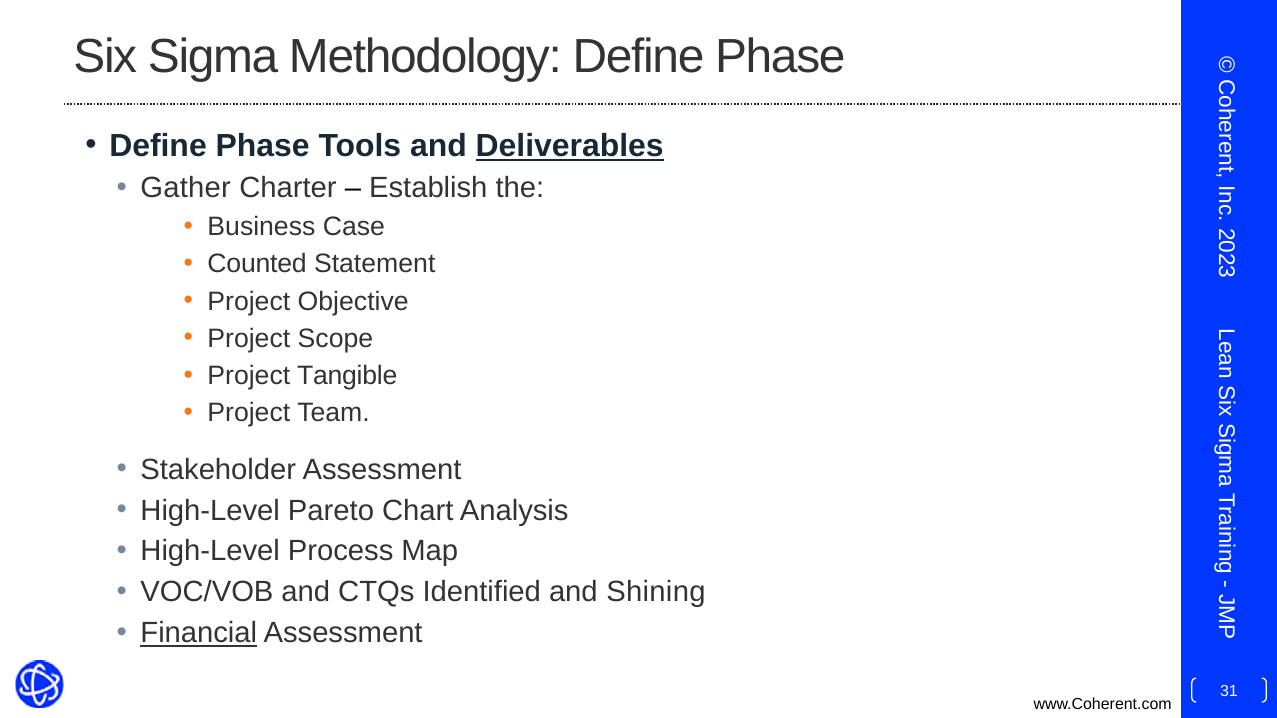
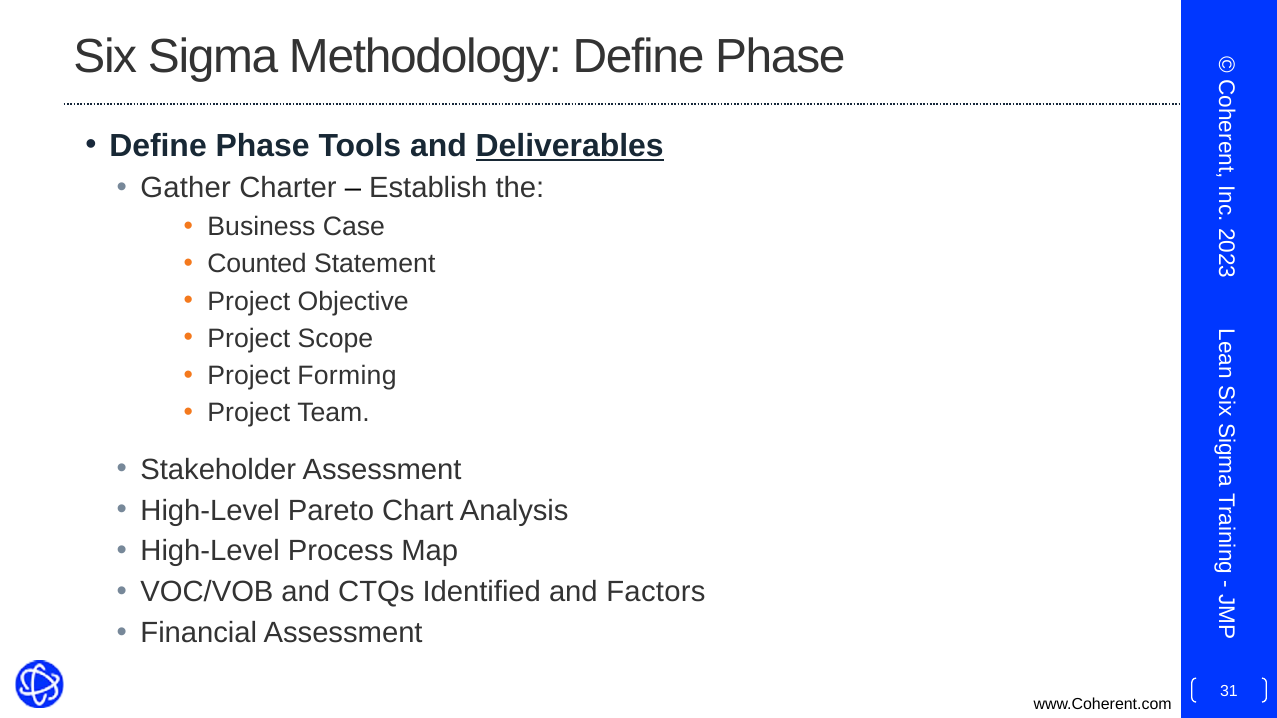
Tangible: Tangible -> Forming
Shining: Shining -> Factors
Financial underline: present -> none
